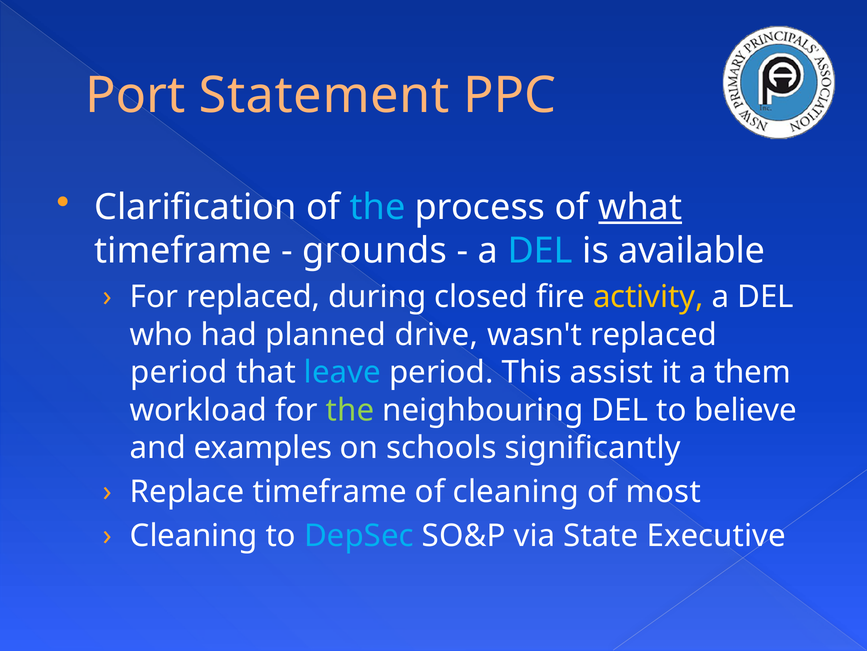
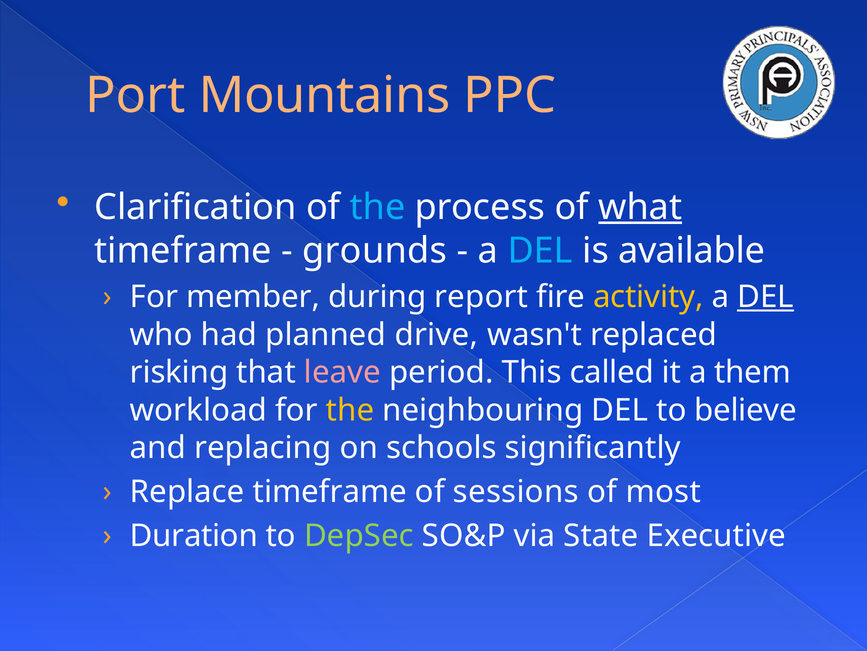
Statement: Statement -> Mountains
For replaced: replaced -> member
closed: closed -> report
DEL at (766, 297) underline: none -> present
period at (179, 372): period -> risking
leave colour: light blue -> pink
assist: assist -> called
the at (350, 410) colour: light green -> yellow
examples: examples -> replacing
of cleaning: cleaning -> sessions
Cleaning at (194, 535): Cleaning -> Duration
DepSec colour: light blue -> light green
